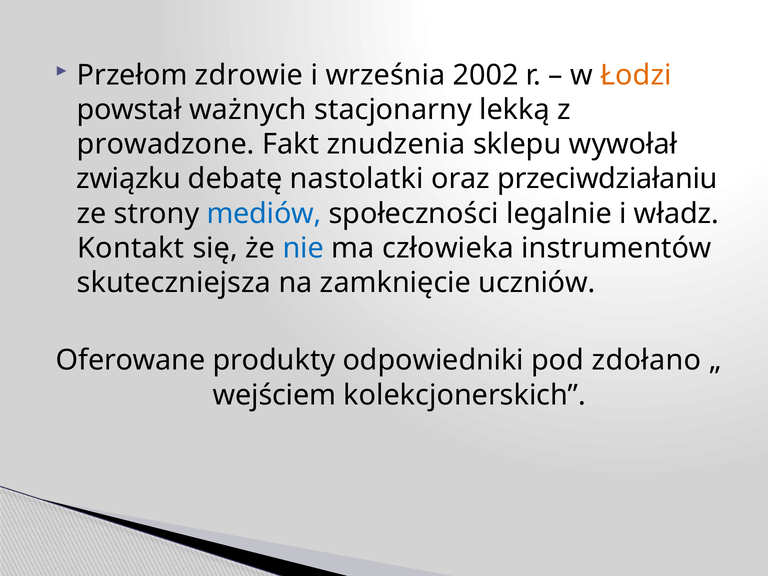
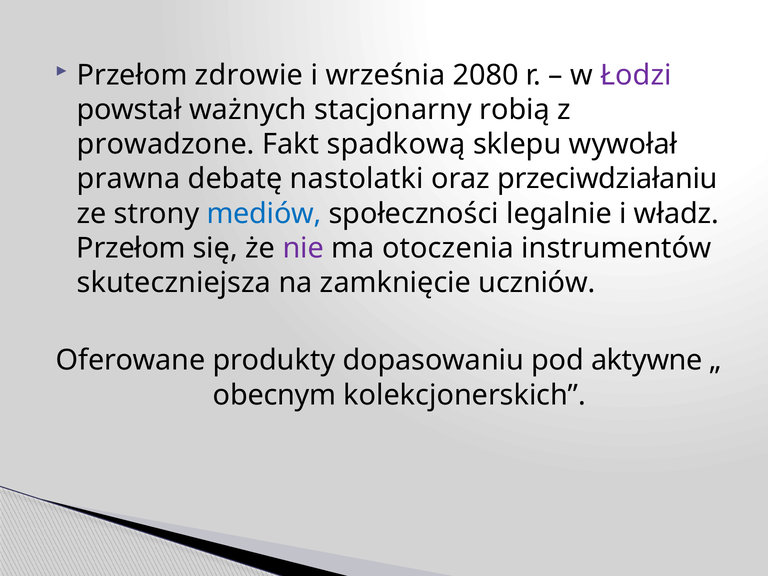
2002: 2002 -> 2080
Łodzi colour: orange -> purple
lekką: lekką -> robią
znudzenia: znudzenia -> spadkową
związku: związku -> prawna
Kontakt at (131, 248): Kontakt -> Przełom
nie colour: blue -> purple
człowieka: człowieka -> otoczenia
odpowiedniki: odpowiedniki -> dopasowaniu
zdołano: zdołano -> aktywne
wejściem: wejściem -> obecnym
